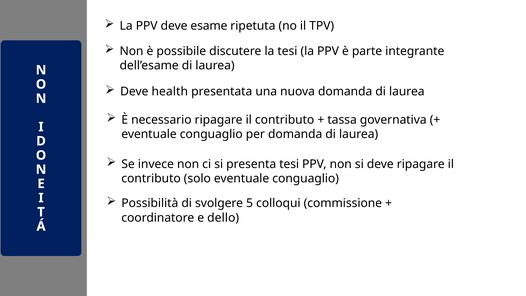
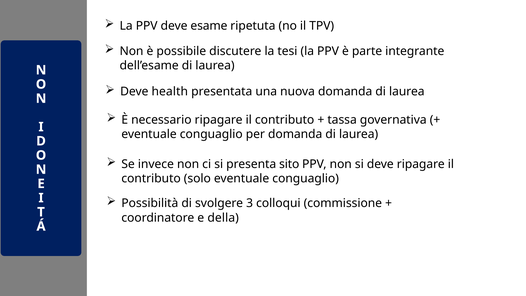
presenta tesi: tesi -> sito
5: 5 -> 3
dello: dello -> della
